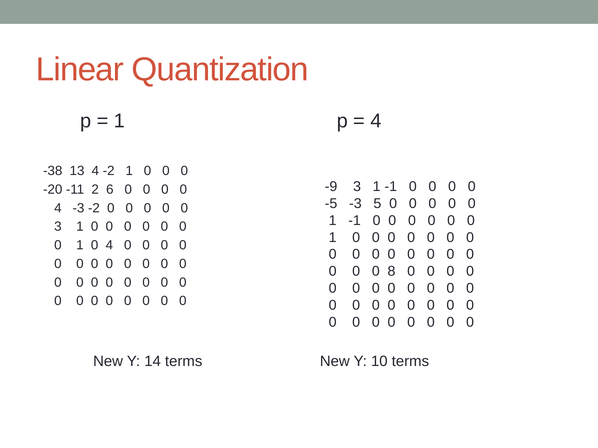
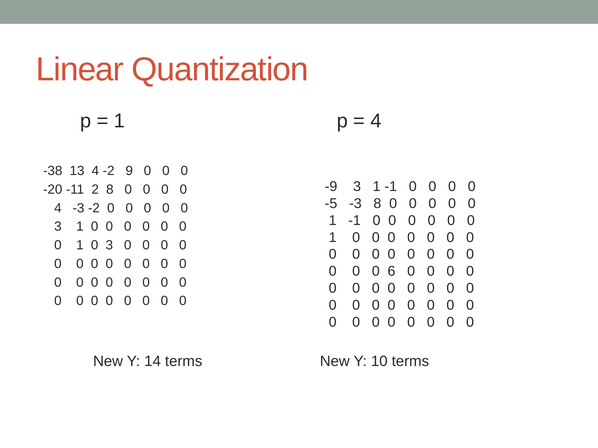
-2 1: 1 -> 9
2 6: 6 -> 8
-3 5: 5 -> 8
1 0 4: 4 -> 3
8: 8 -> 6
